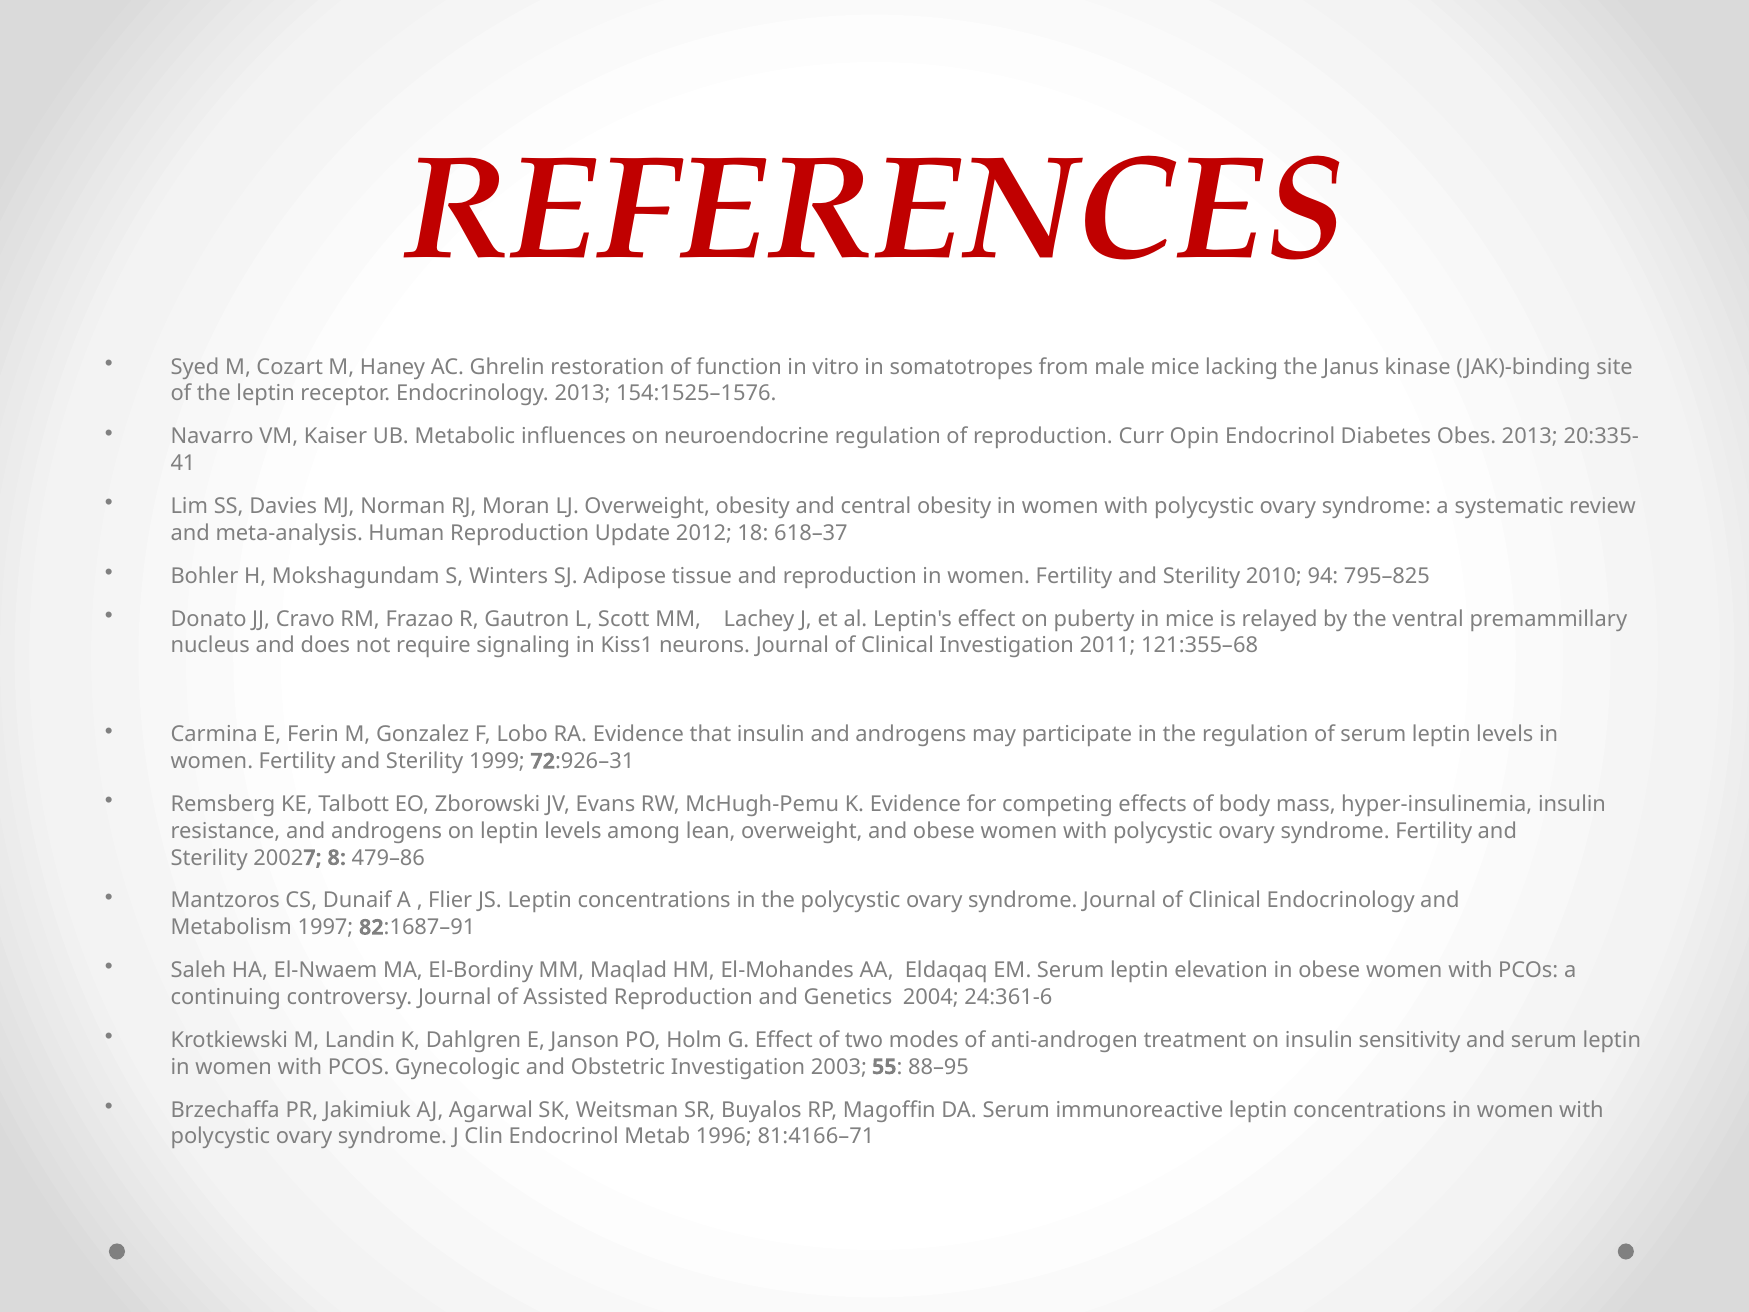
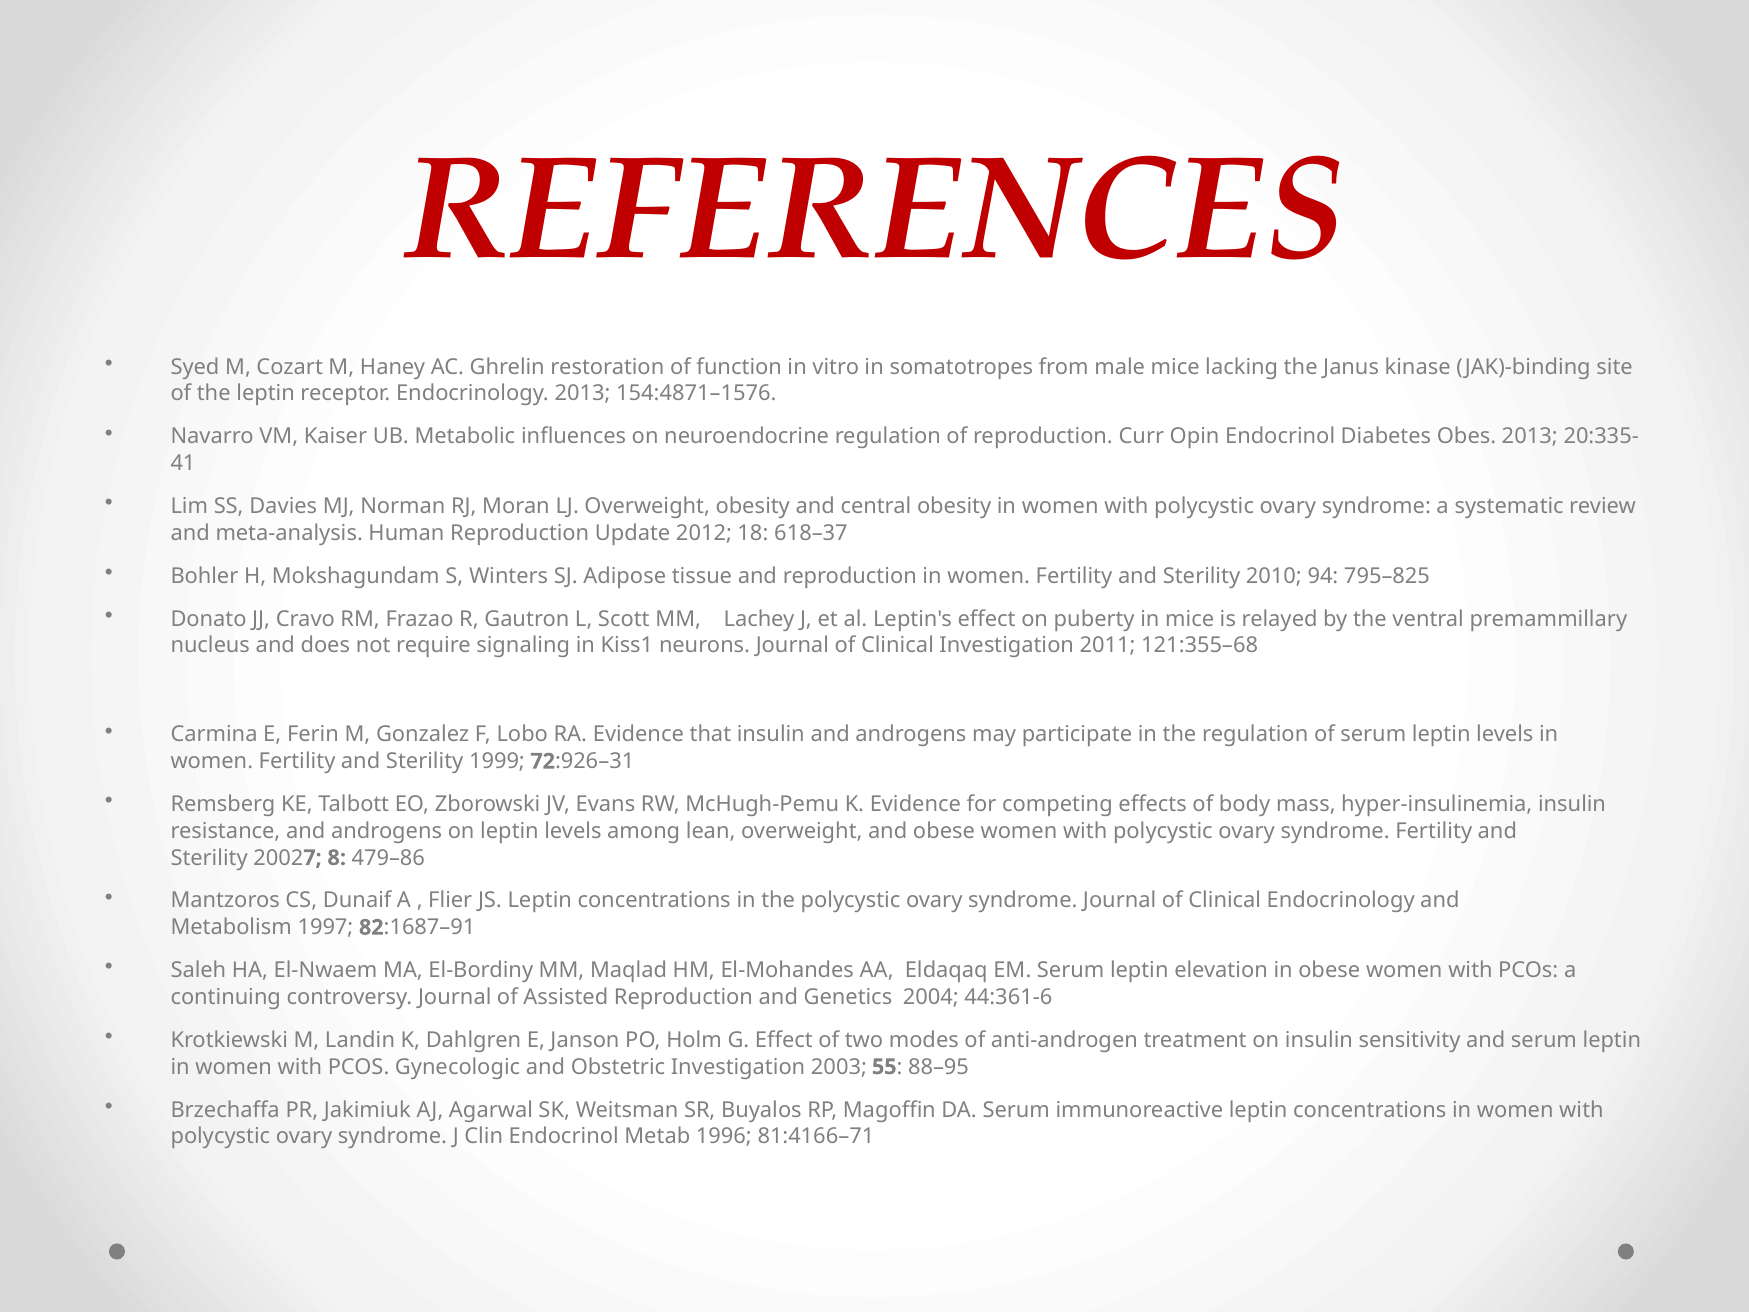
154:1525–1576: 154:1525–1576 -> 154:4871–1576
24:361-6: 24:361-6 -> 44:361-6
